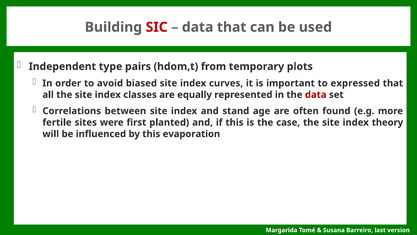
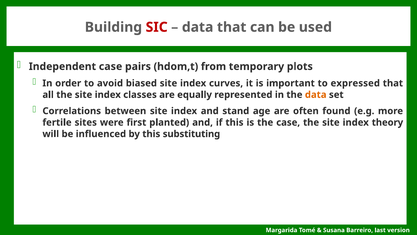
Independent type: type -> case
data at (316, 95) colour: red -> orange
evaporation: evaporation -> substituting
